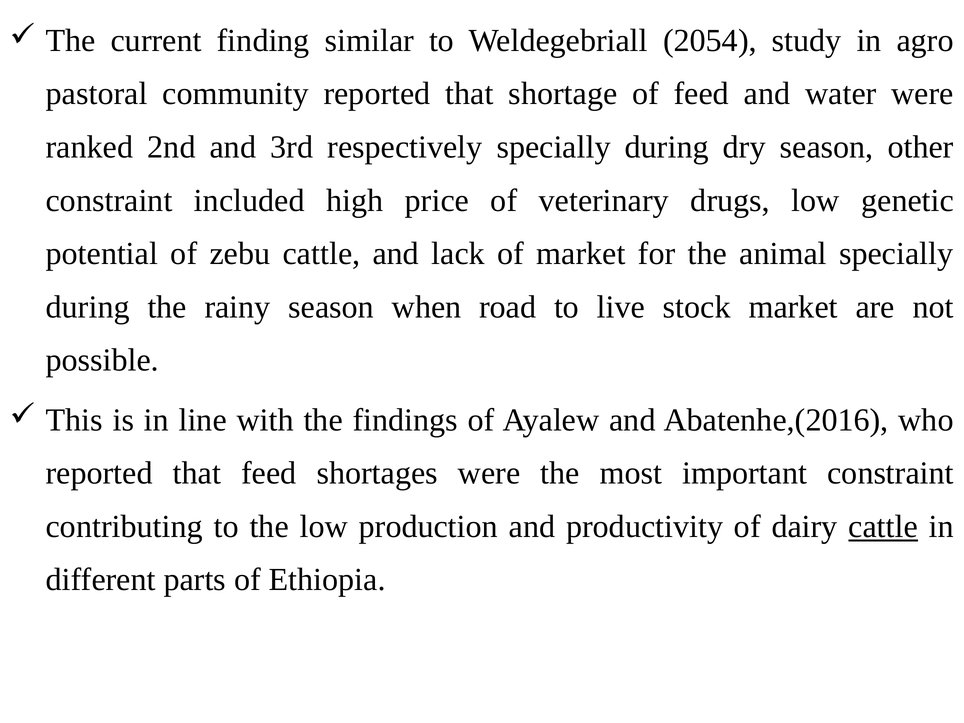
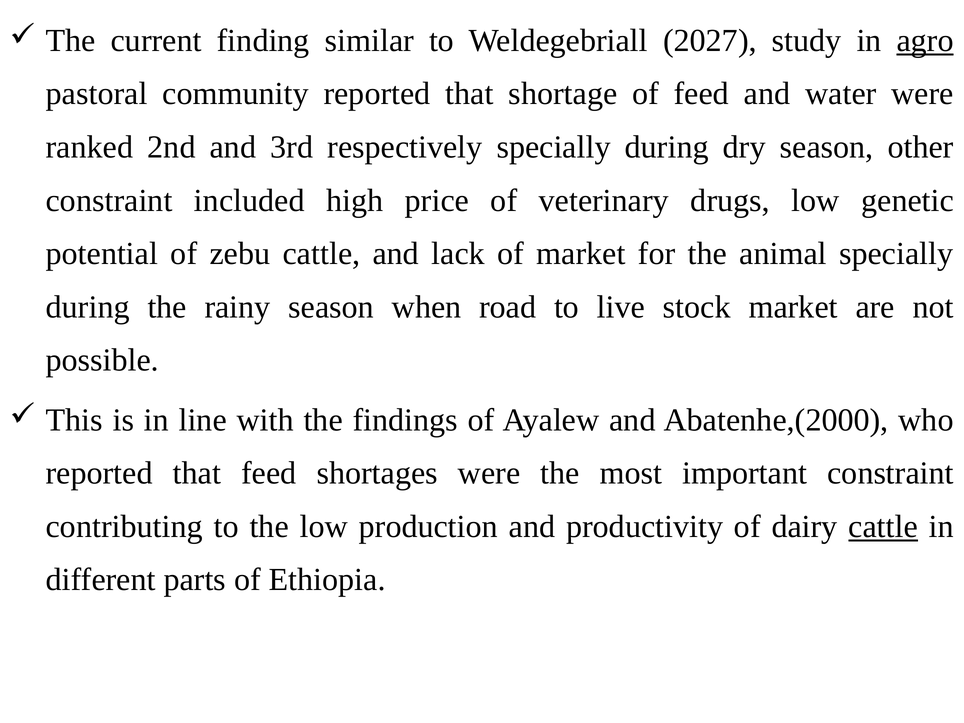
2054: 2054 -> 2027
agro underline: none -> present
Abatenhe,(2016: Abatenhe,(2016 -> Abatenhe,(2000
